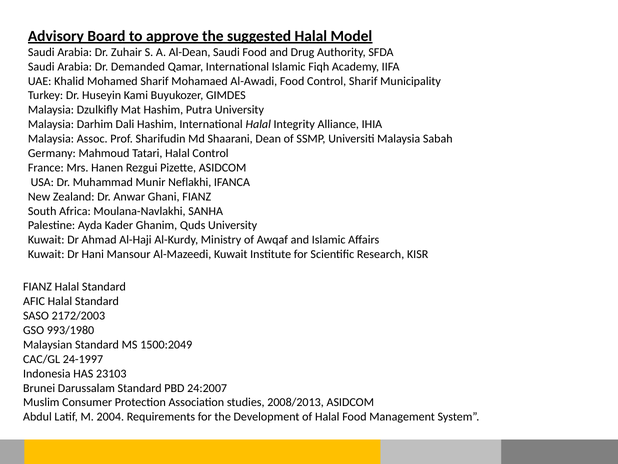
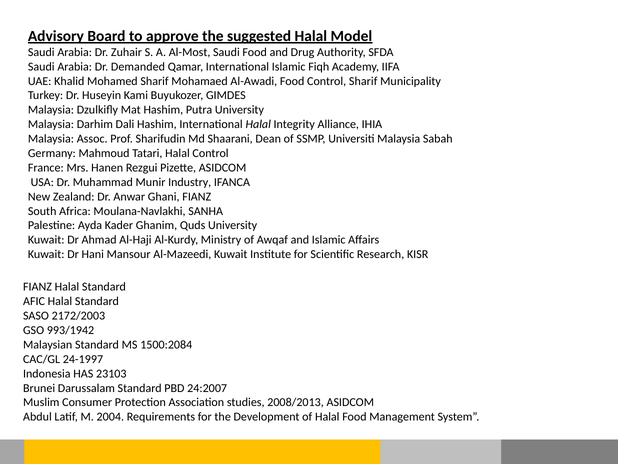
Al-Dean: Al-Dean -> Al-Most
Neflakhi: Neflakhi -> Industry
993/1980: 993/1980 -> 993/1942
1500:2049: 1500:2049 -> 1500:2084
